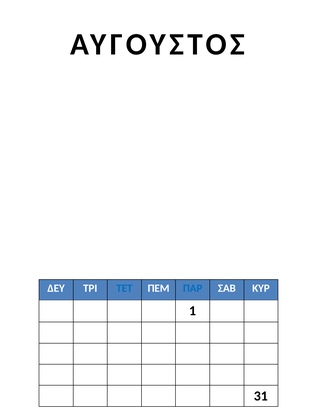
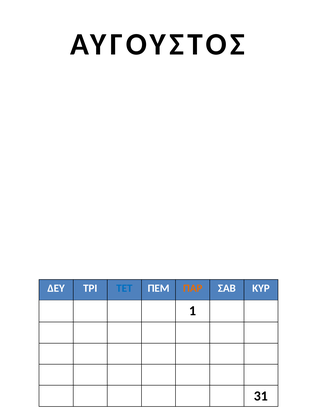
ΠΑΡ colour: blue -> orange
